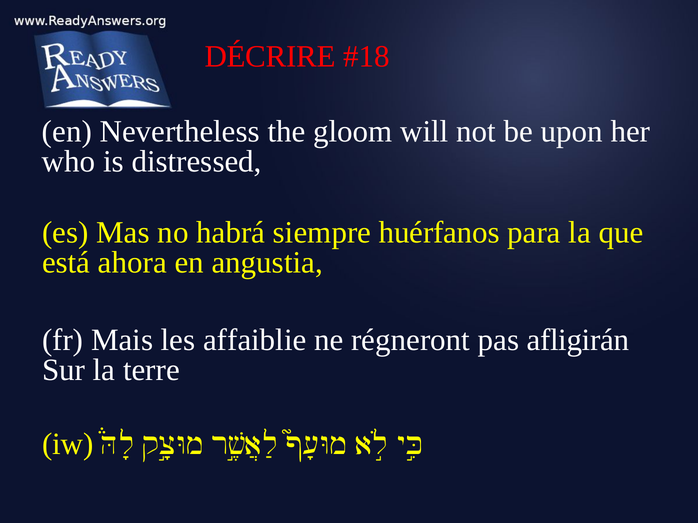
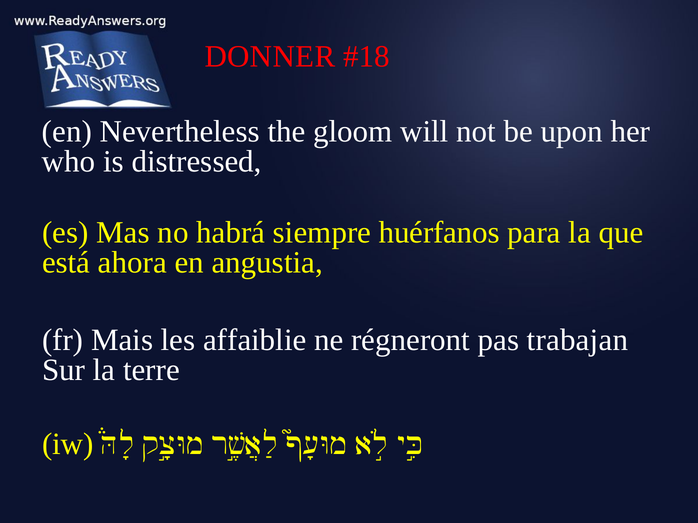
DÉCRIRE: DÉCRIRE -> DONNER
afligirán: afligirán -> trabajan
